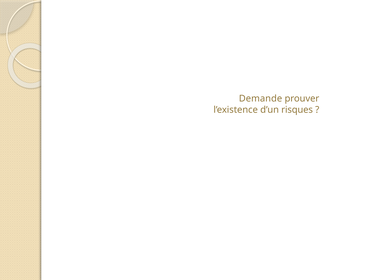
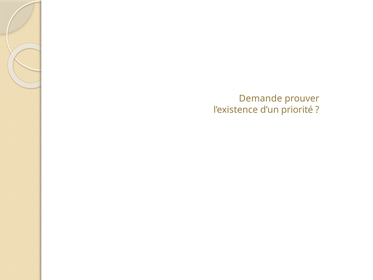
risques: risques -> priorité
